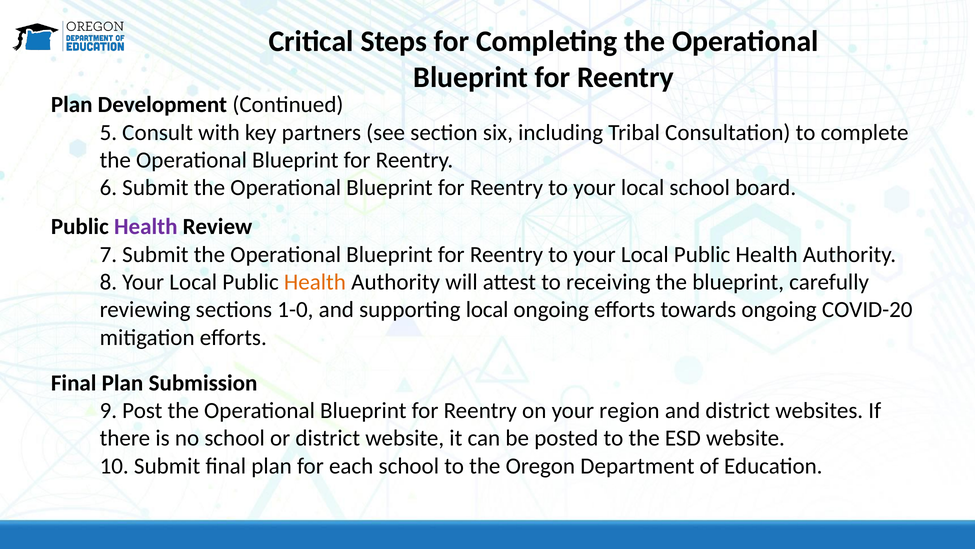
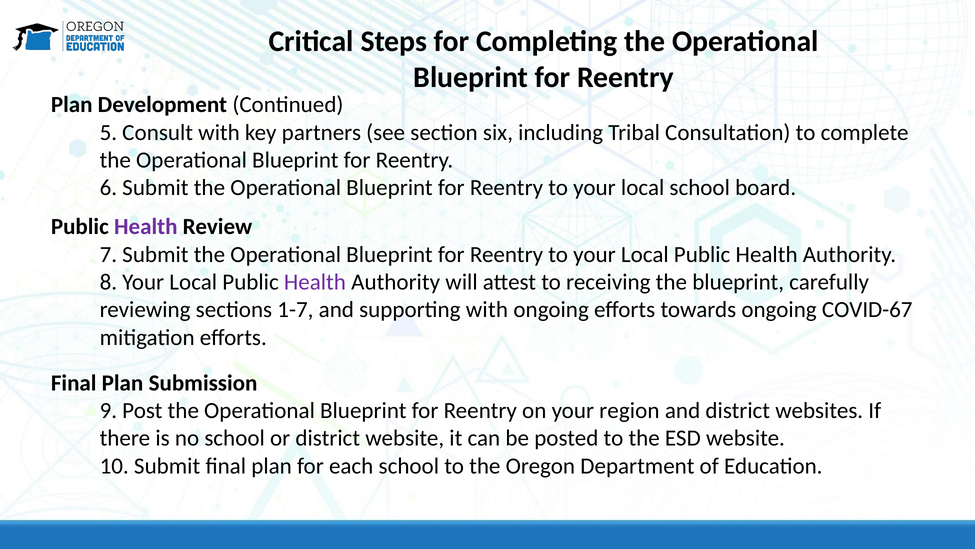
Health at (315, 282) colour: orange -> purple
1-0: 1-0 -> 1-7
supporting local: local -> with
COVID-20: COVID-20 -> COVID-67
